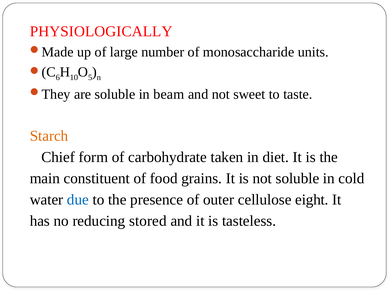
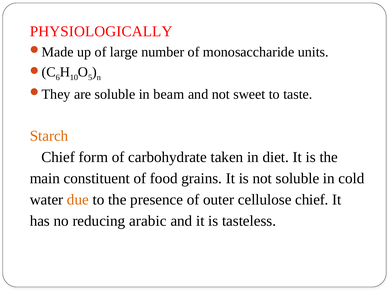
due colour: blue -> orange
cellulose eight: eight -> chief
stored: stored -> arabic
